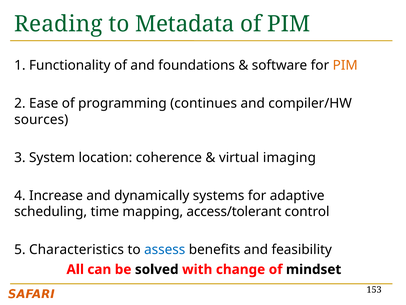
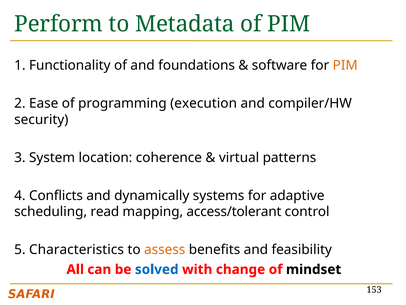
Reading: Reading -> Perform
continues: continues -> execution
sources: sources -> security
imaging: imaging -> patterns
Increase: Increase -> Conflicts
time: time -> read
assess colour: blue -> orange
solved colour: black -> blue
